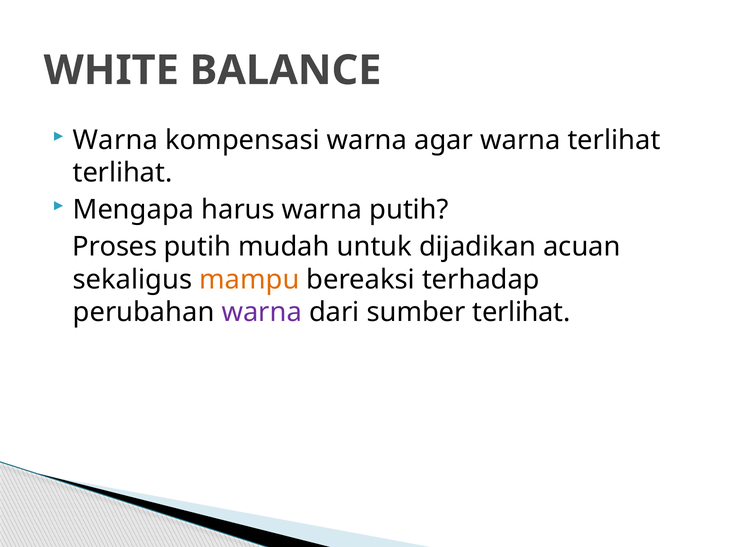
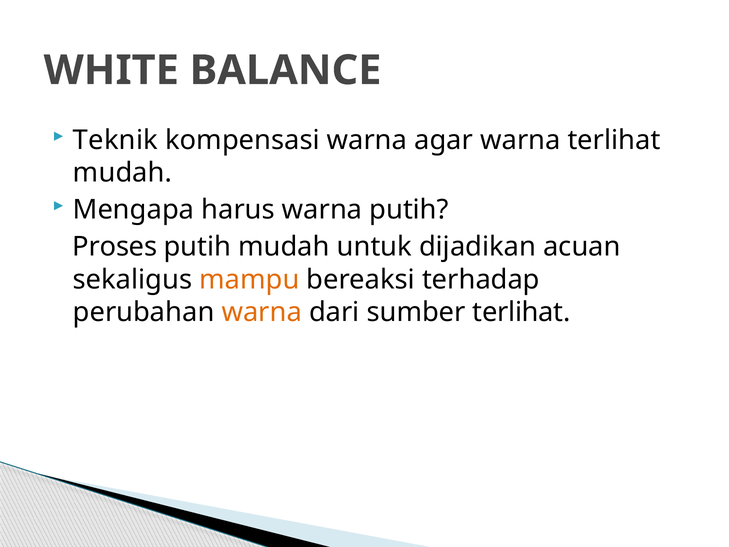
Warna at (115, 140): Warna -> Teknik
terlihat at (123, 173): terlihat -> mudah
warna at (262, 312) colour: purple -> orange
